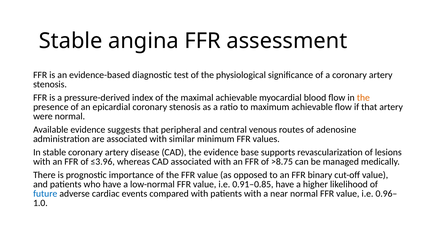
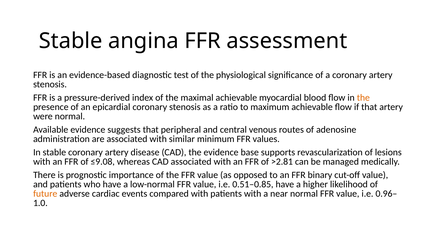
≤3.96: ≤3.96 -> ≤9.08
>8.75: >8.75 -> >2.81
0.91–0.85: 0.91–0.85 -> 0.51–0.85
future colour: blue -> orange
